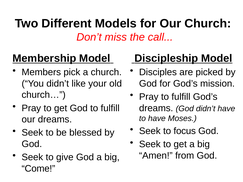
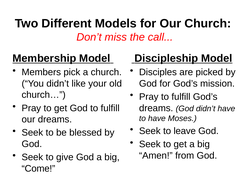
focus: focus -> leave
